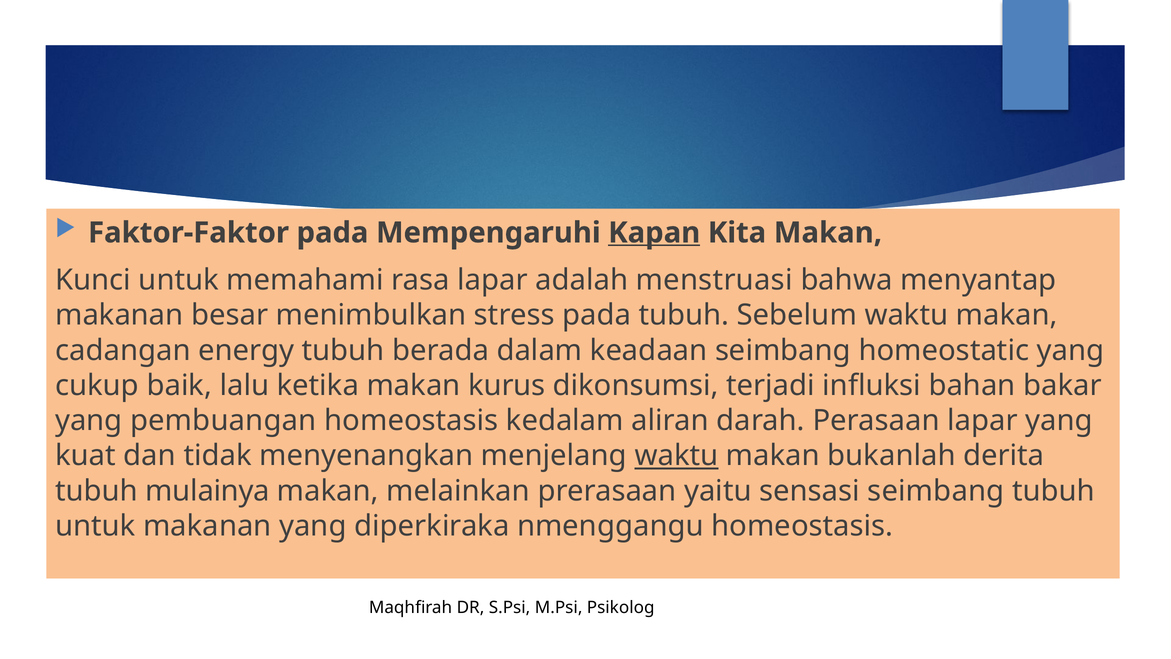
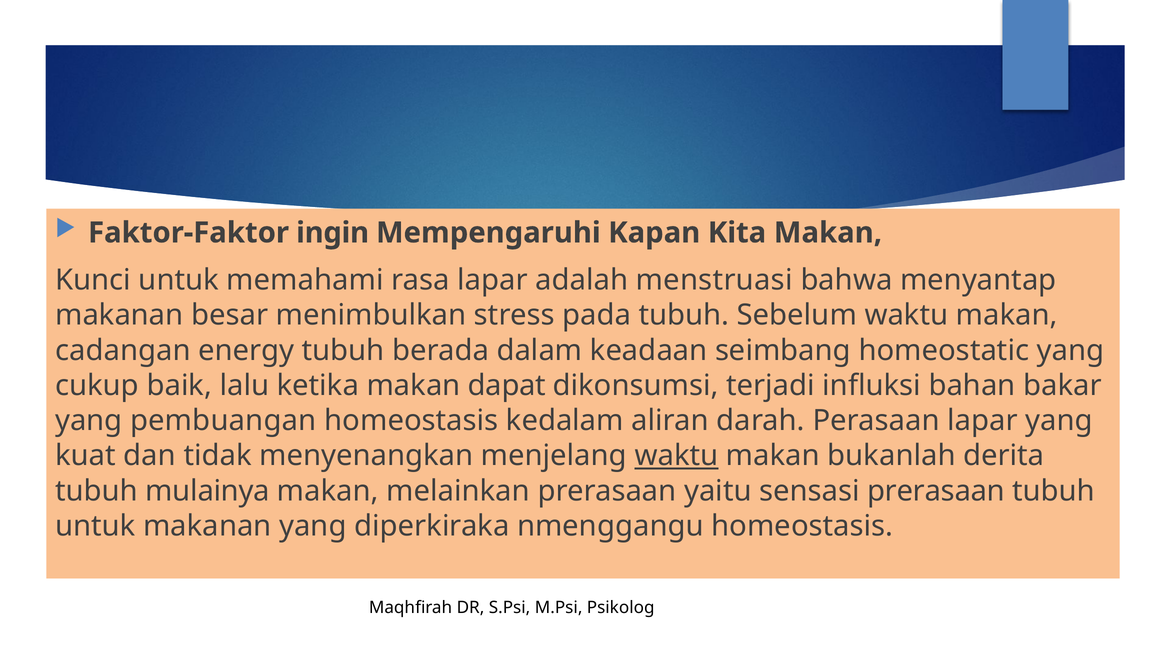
Faktor-Faktor pada: pada -> ingin
Kapan underline: present -> none
kurus: kurus -> dapat
sensasi seimbang: seimbang -> prerasaan
